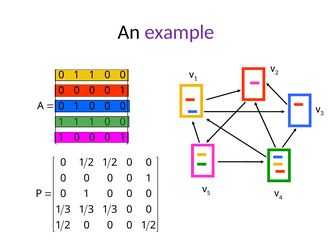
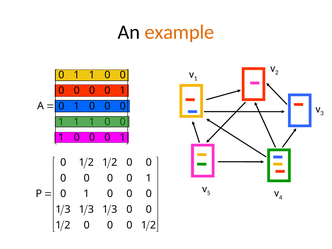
example colour: purple -> orange
